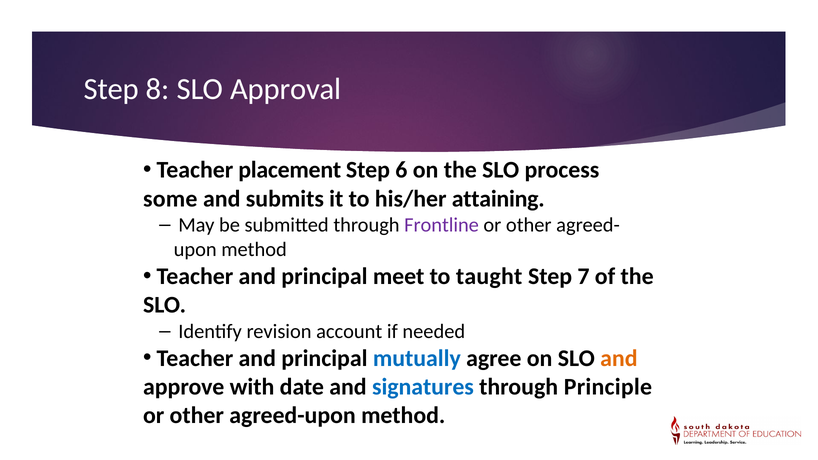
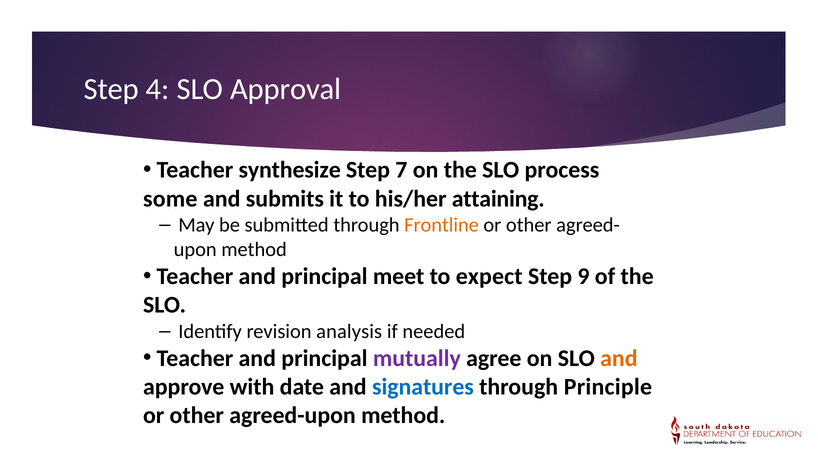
8: 8 -> 4
placement: placement -> synthesize
6: 6 -> 7
Frontline colour: purple -> orange
taught: taught -> expect
7: 7 -> 9
account: account -> analysis
mutually colour: blue -> purple
